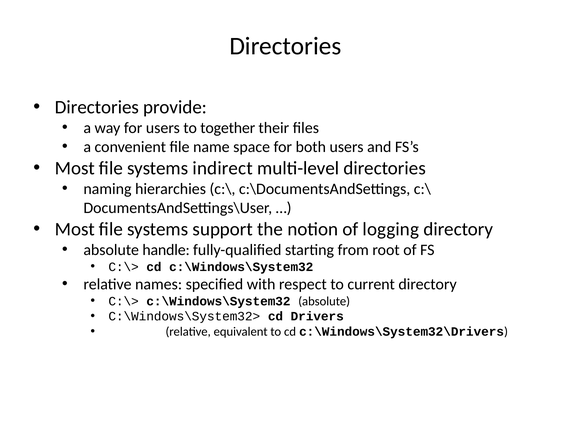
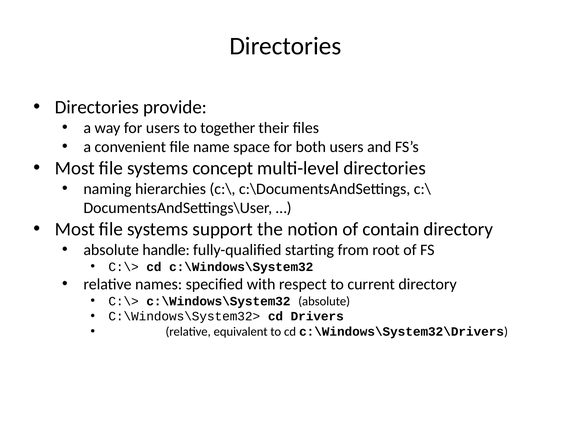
indirect: indirect -> concept
logging: logging -> contain
